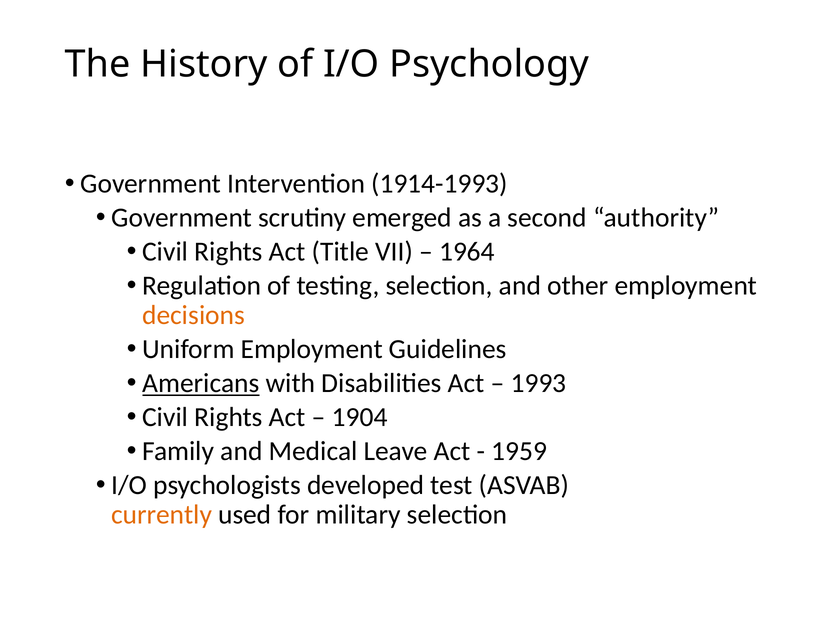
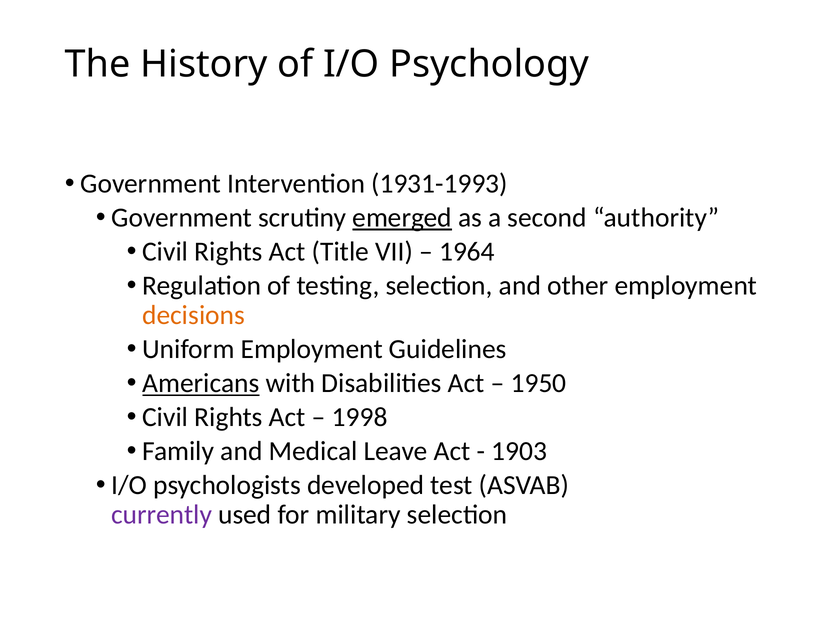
1914-1993: 1914-1993 -> 1931-1993
emerged underline: none -> present
1993: 1993 -> 1950
1904: 1904 -> 1998
1959: 1959 -> 1903
currently colour: orange -> purple
